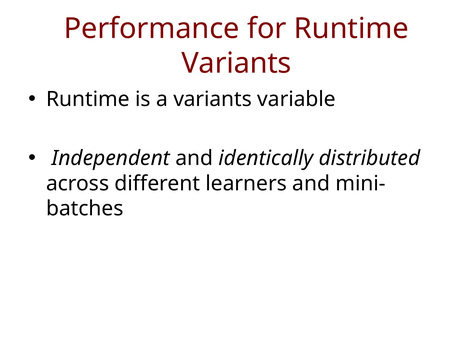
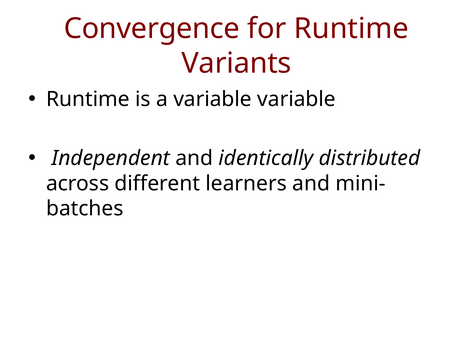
Performance: Performance -> Convergence
a variants: variants -> variable
